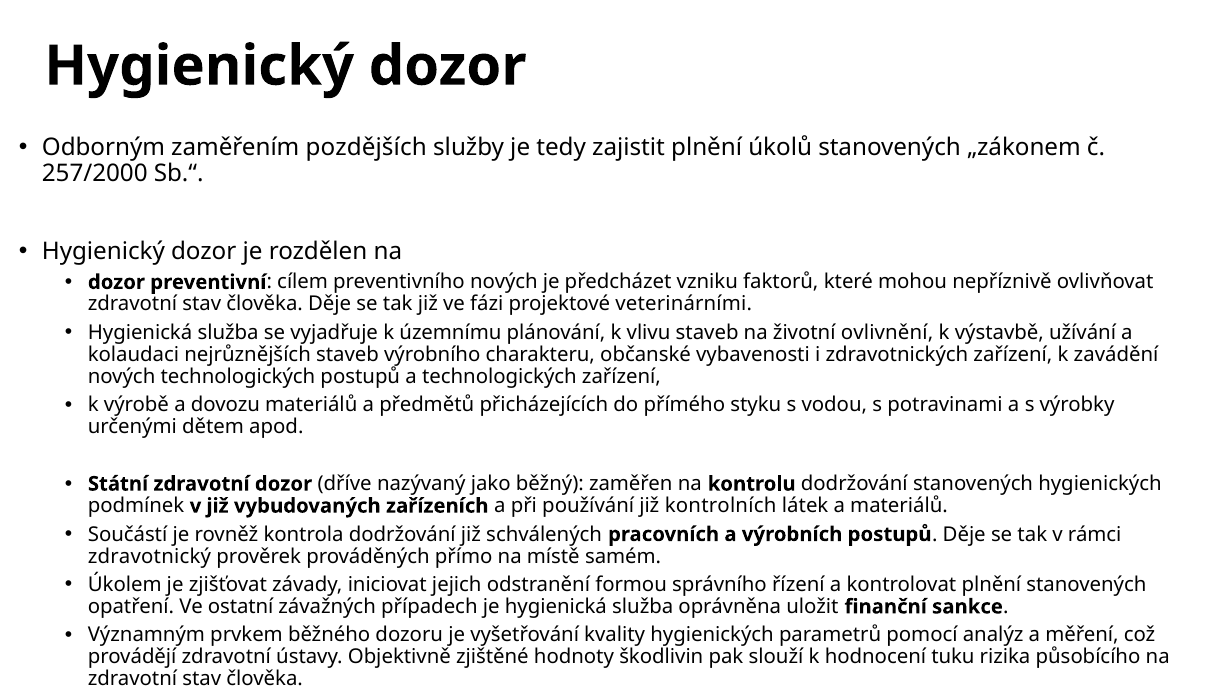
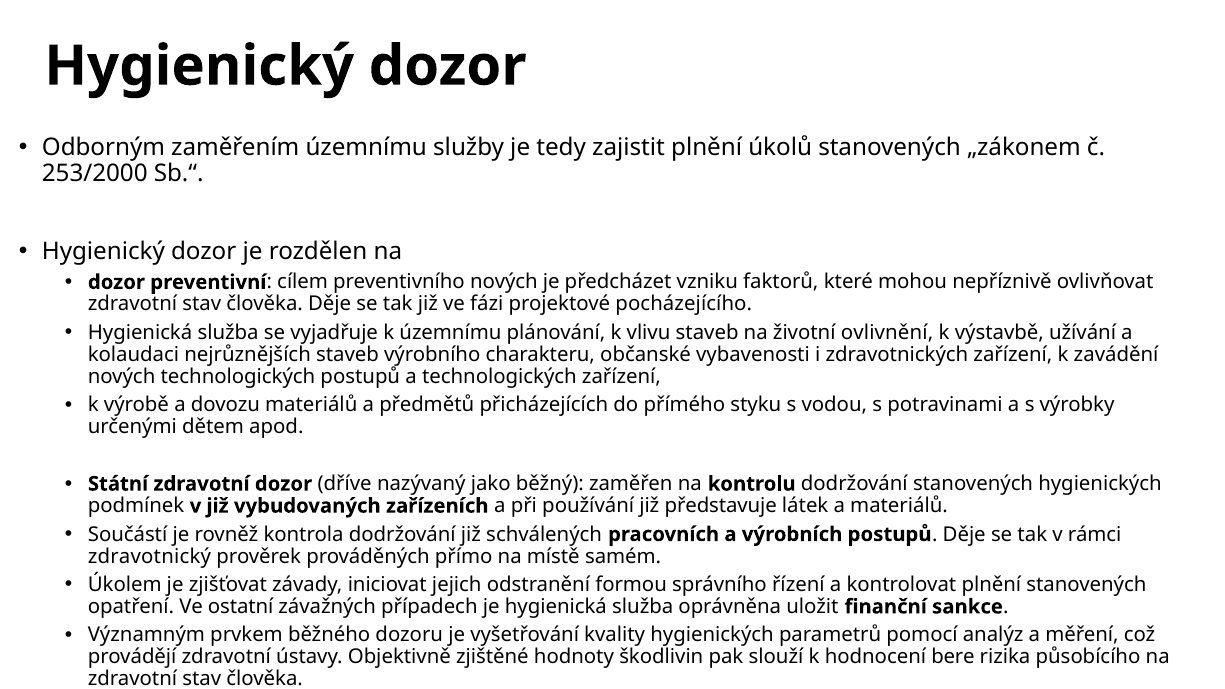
zaměřením pozdějších: pozdějších -> územnímu
257/2000: 257/2000 -> 253/2000
veterinárními: veterinárními -> pocházejícího
kontrolních: kontrolních -> představuje
tuku: tuku -> bere
